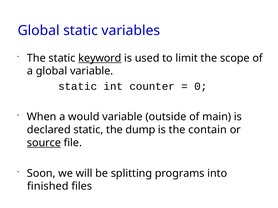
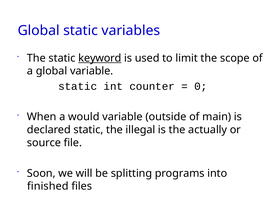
dump: dump -> illegal
contain: contain -> actually
source underline: present -> none
